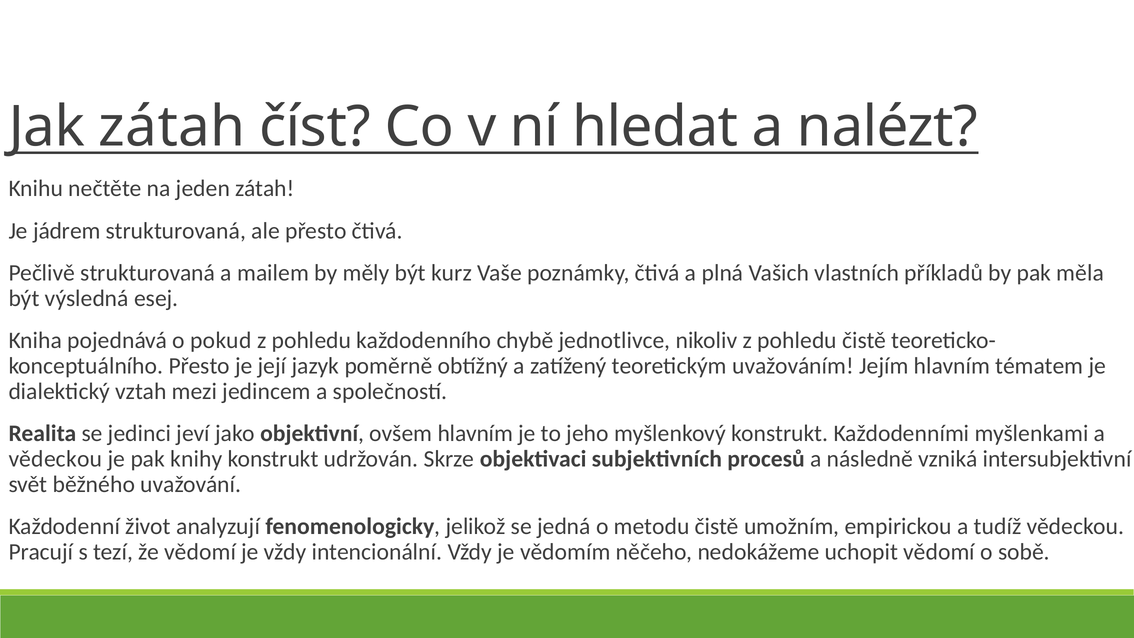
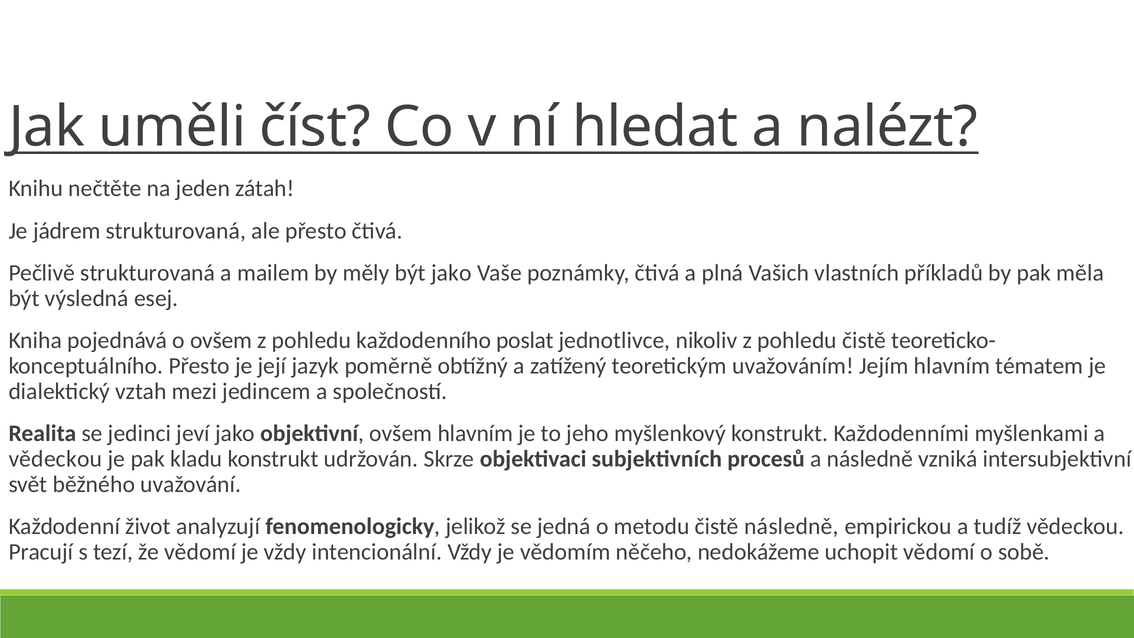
Jak zátah: zátah -> uměli
být kurz: kurz -> jako
o pokud: pokud -> ovšem
chybě: chybě -> poslat
knihy: knihy -> kladu
čistě umožním: umožním -> následně
